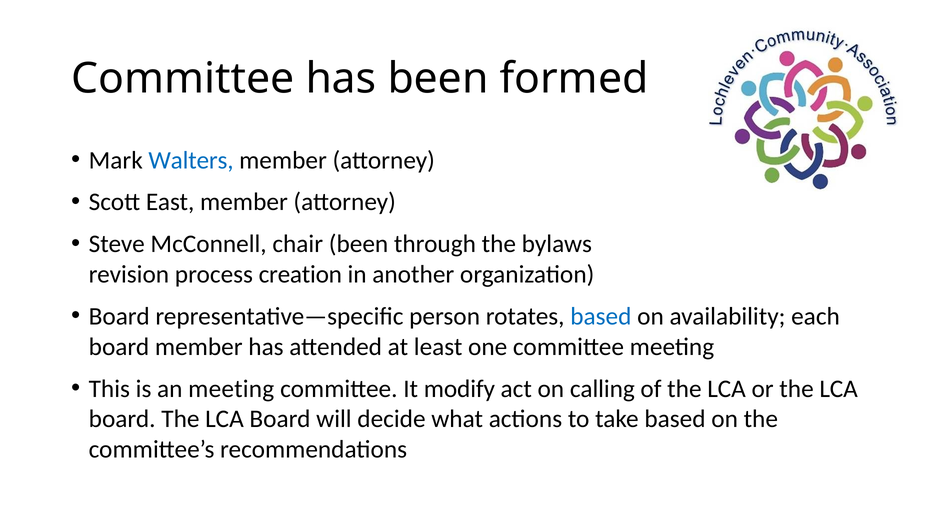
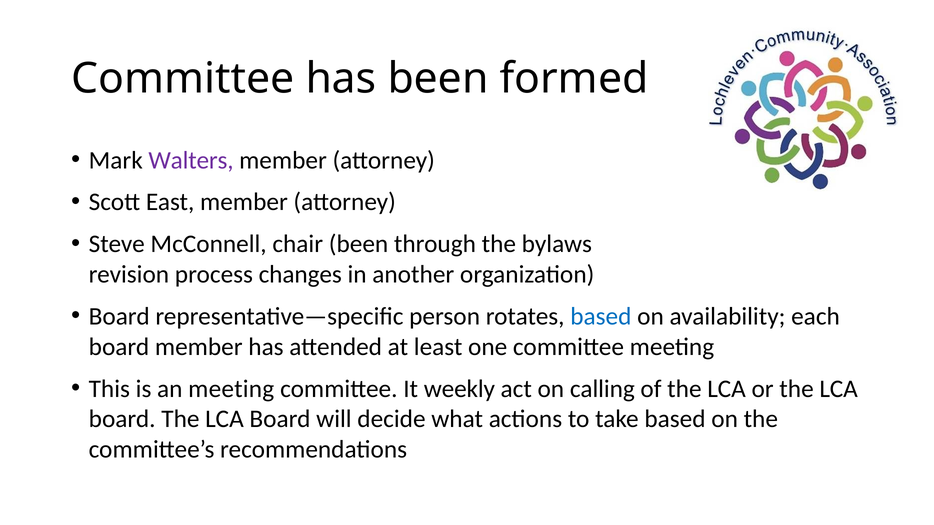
Walters colour: blue -> purple
creation: creation -> changes
modify: modify -> weekly
